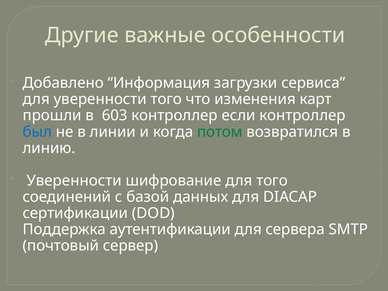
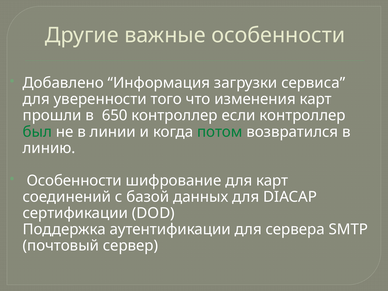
603: 603 -> 650
был colour: blue -> green
Уверенности at (74, 181): Уверенности -> Особенности
для того: того -> карт
